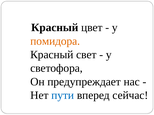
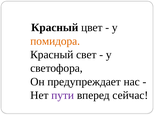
пути colour: blue -> purple
